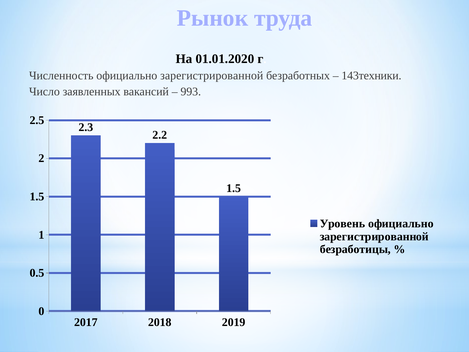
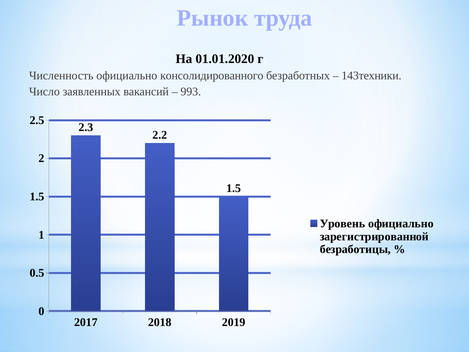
Численность официально зарегистрированной: зарегистрированной -> консолидированного
